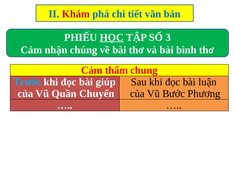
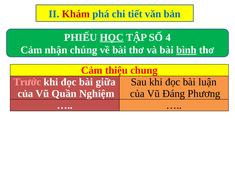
3: 3 -> 4
bình underline: none -> present
thẩm: thẩm -> thiệu
Trước colour: light blue -> pink
giúp: giúp -> giữa
Chuyển: Chuyển -> Nghiệm
Bước: Bước -> Đáng
